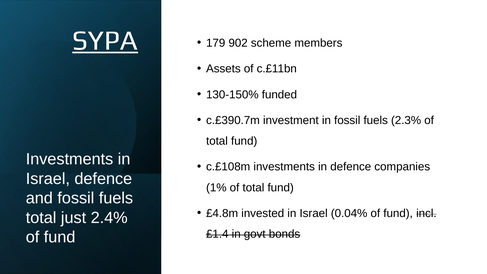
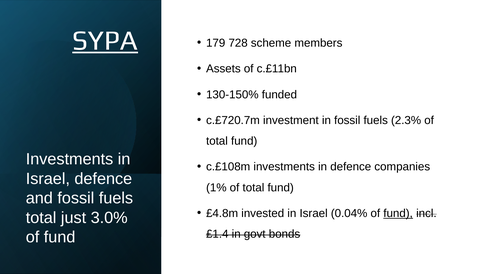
902: 902 -> 728
c.£390.7m: c.£390.7m -> c.£720.7m
fund at (398, 213) underline: none -> present
2.4%: 2.4% -> 3.0%
